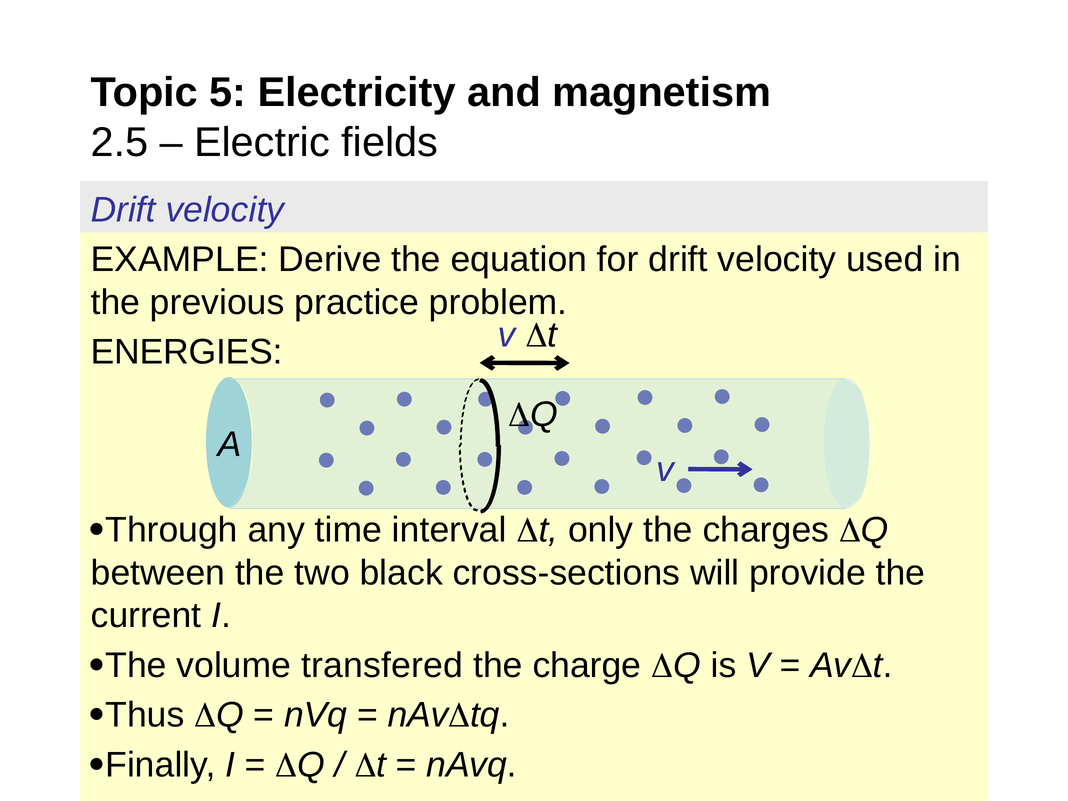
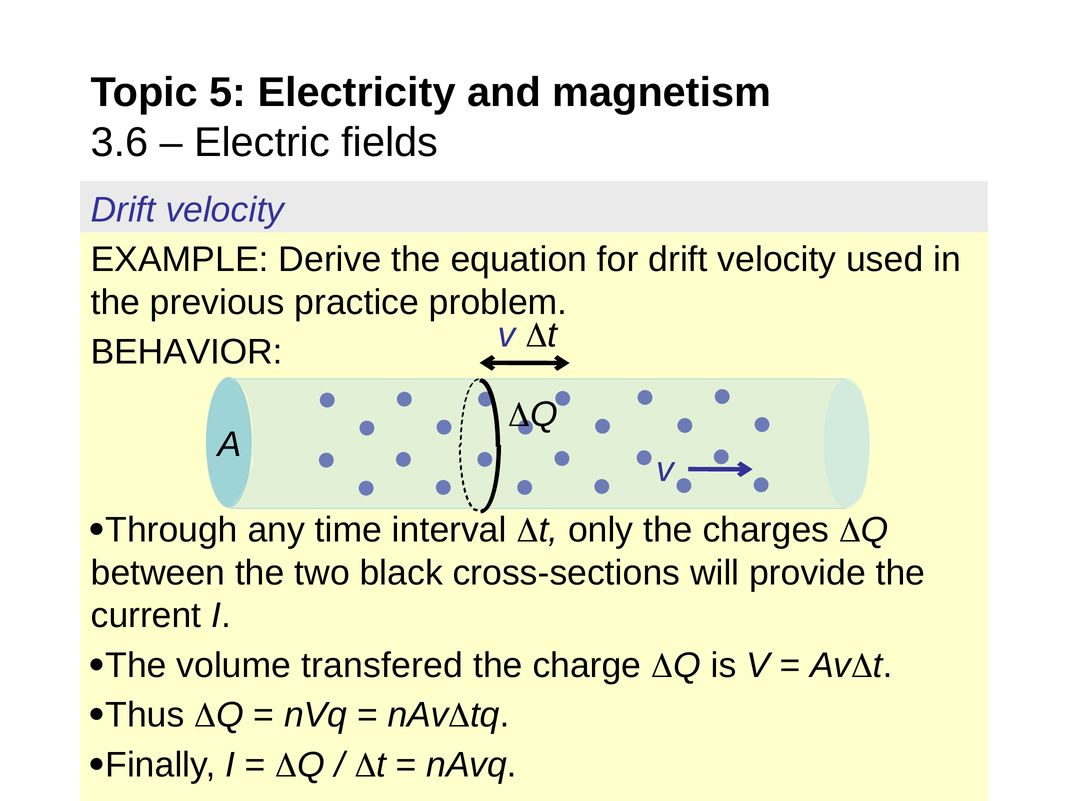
2.5: 2.5 -> 3.6
ENERGIES: ENERGIES -> BEHAVIOR
